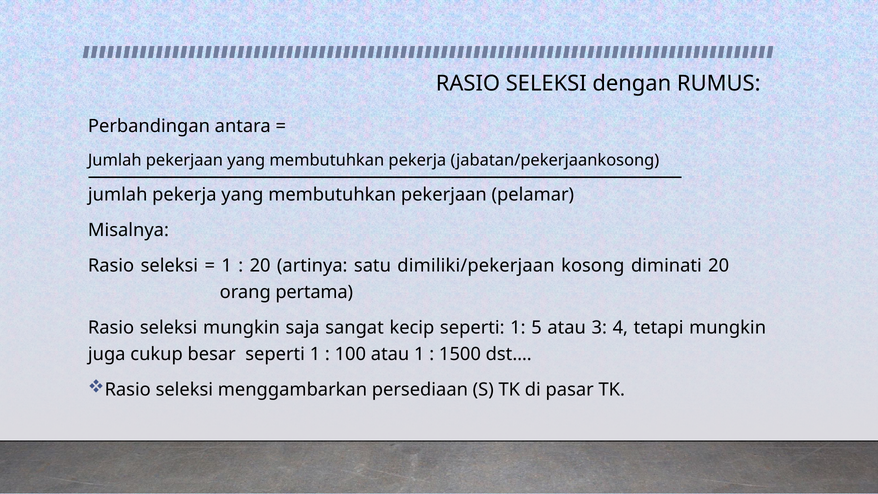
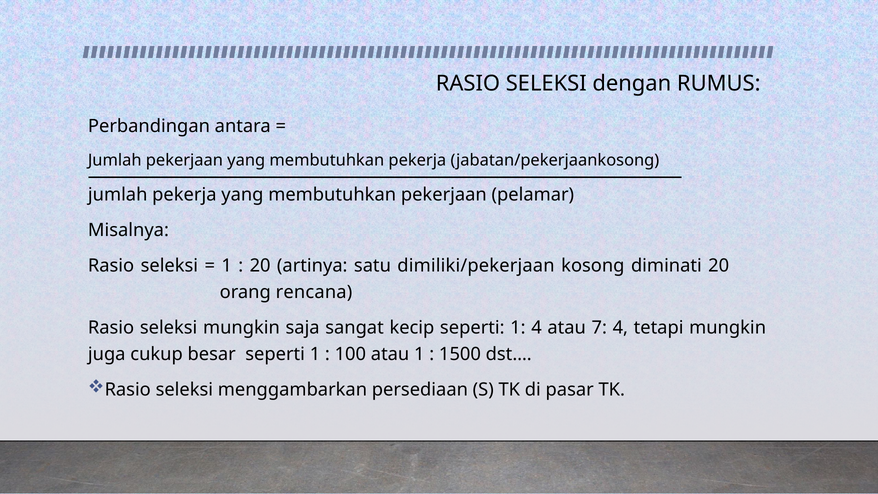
pertama: pertama -> rencana
1 5: 5 -> 4
3: 3 -> 7
